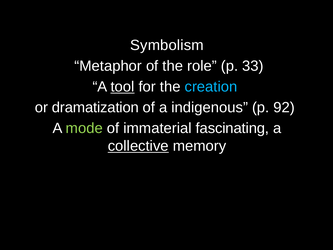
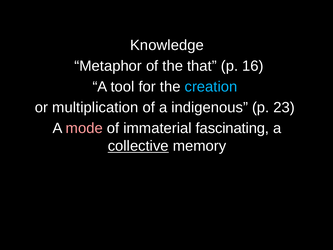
Symbolism: Symbolism -> Knowledge
role: role -> that
33: 33 -> 16
tool underline: present -> none
dramatization: dramatization -> multiplication
92: 92 -> 23
mode colour: light green -> pink
